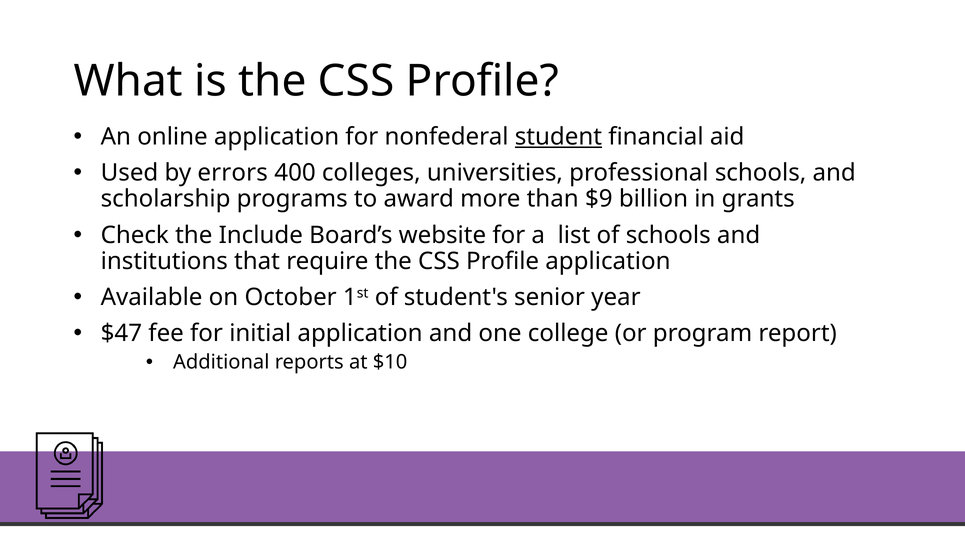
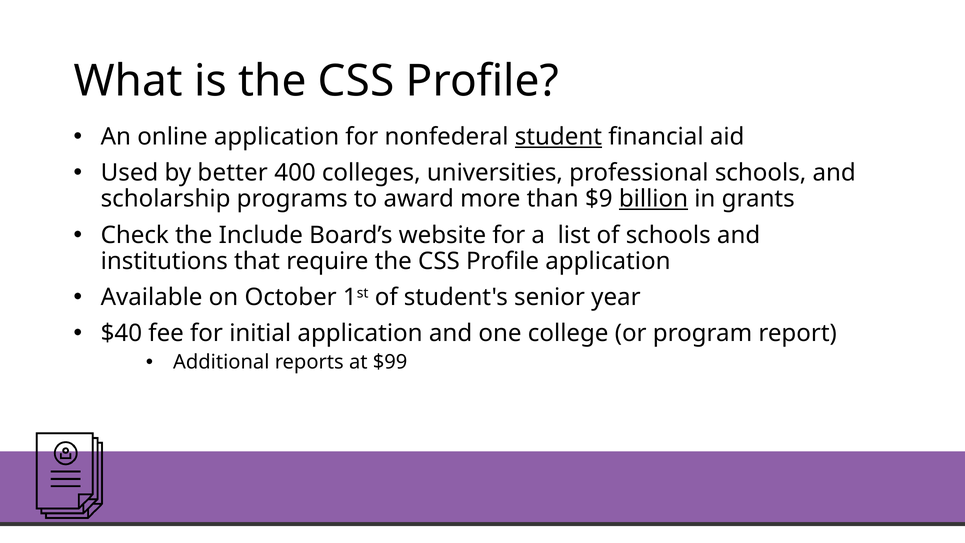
errors: errors -> better
billion underline: none -> present
$47: $47 -> $40
$10: $10 -> $99
